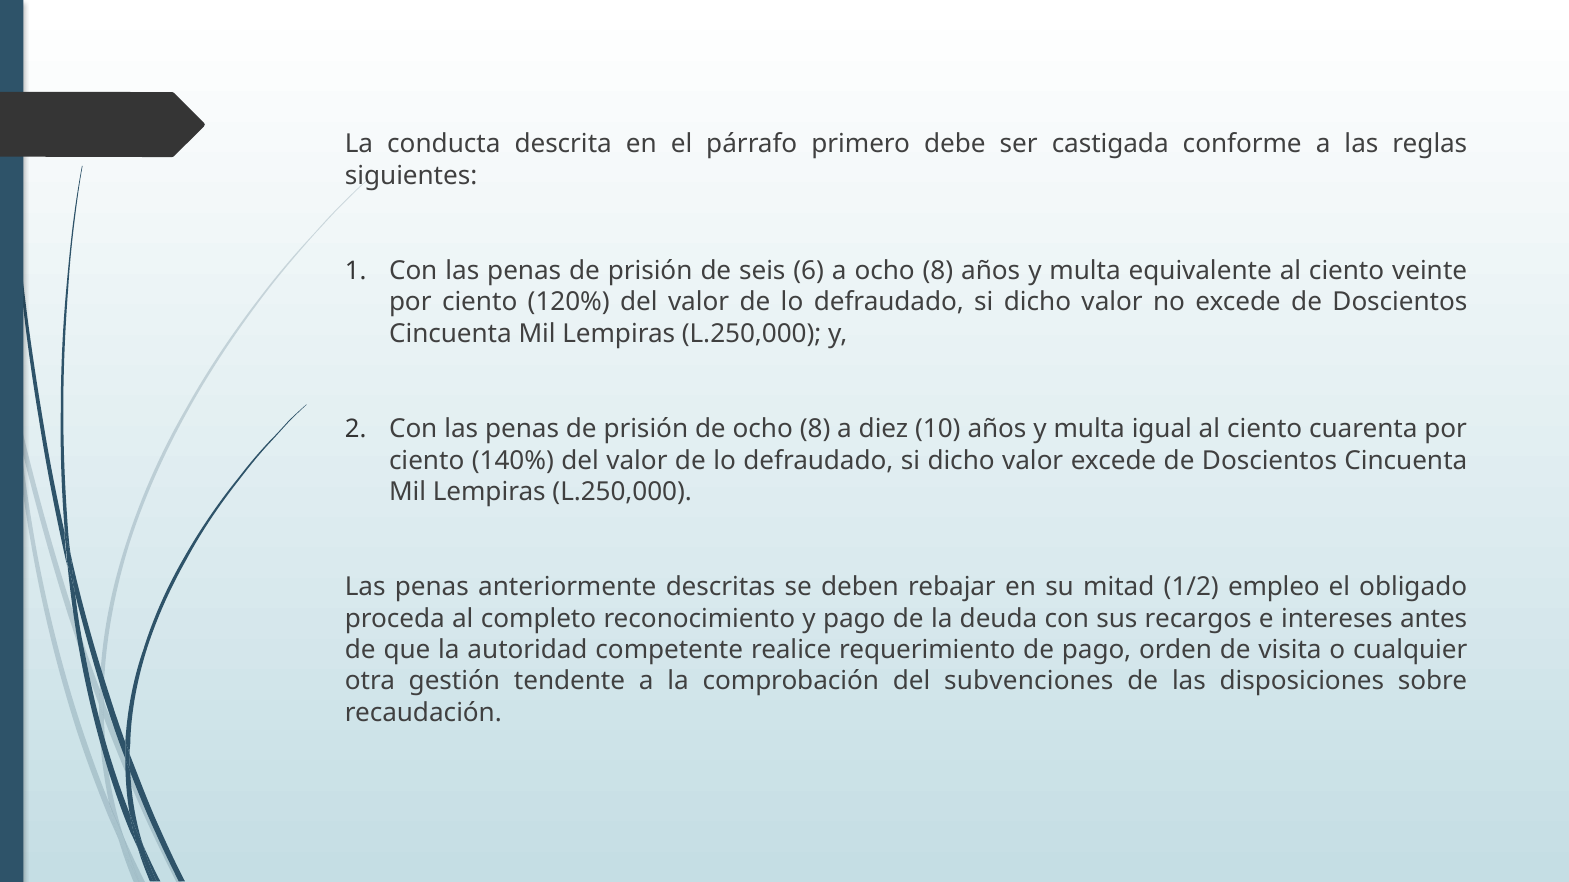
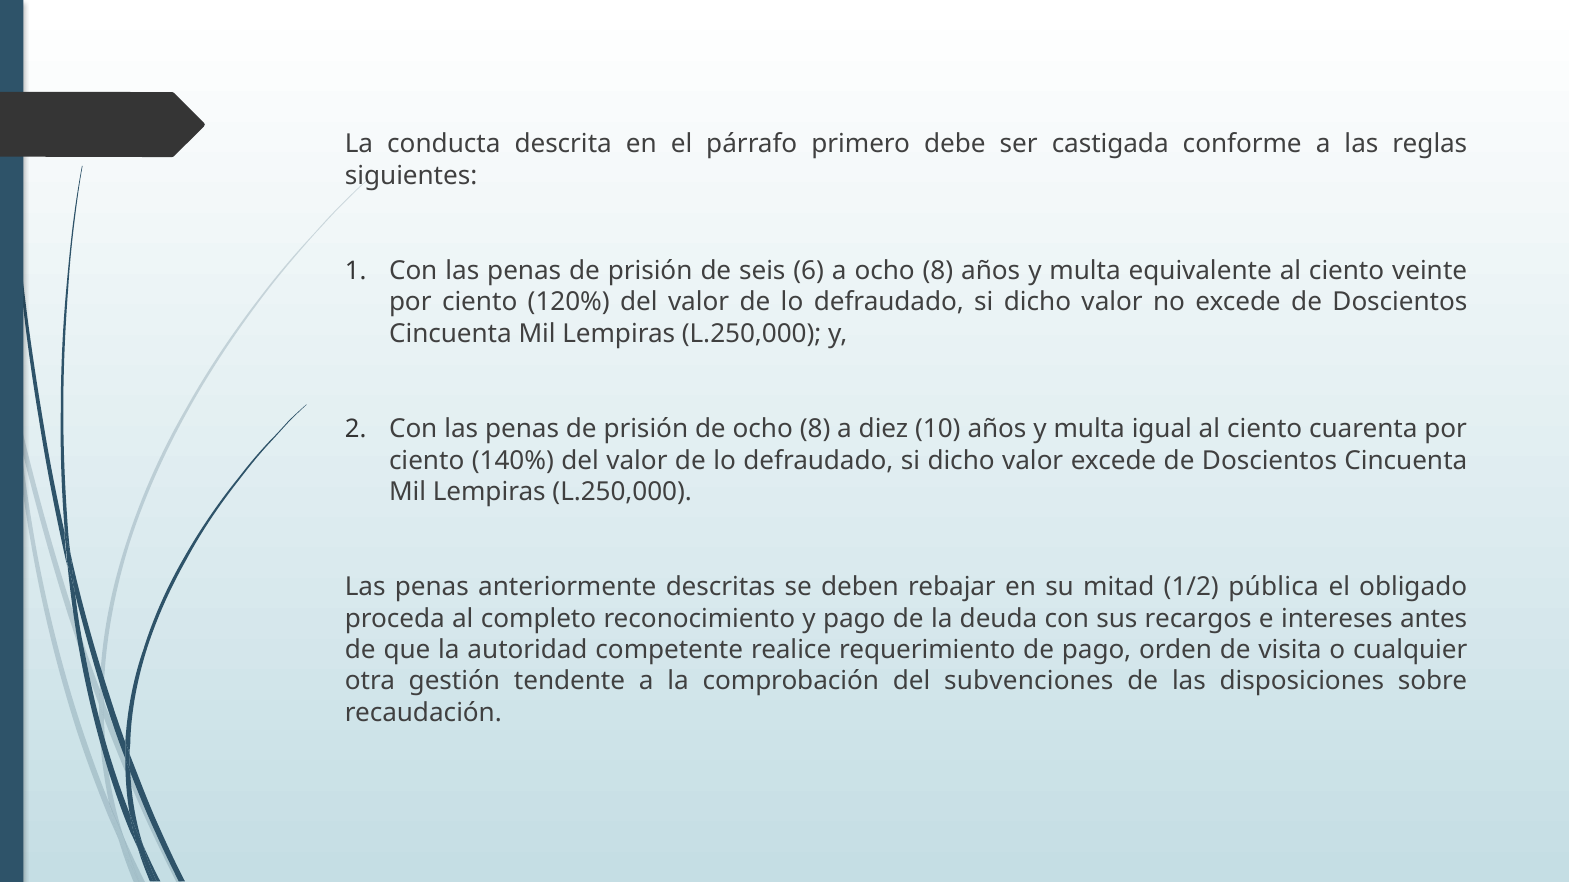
empleo: empleo -> pública
